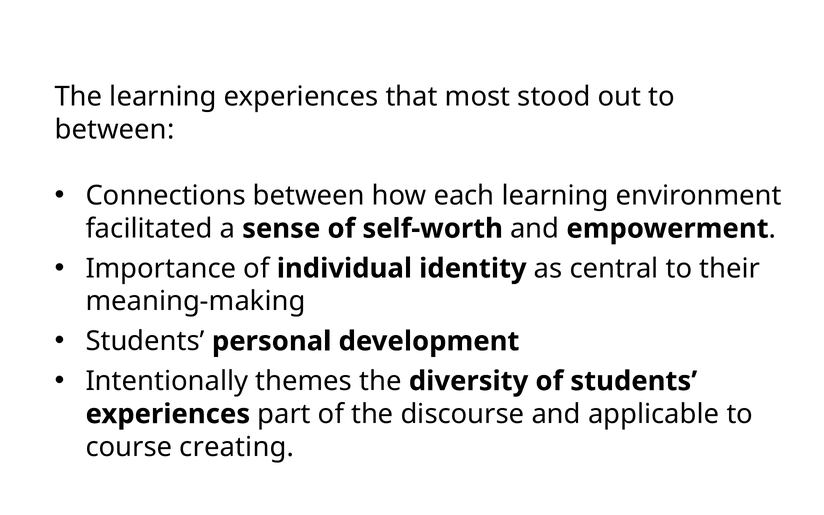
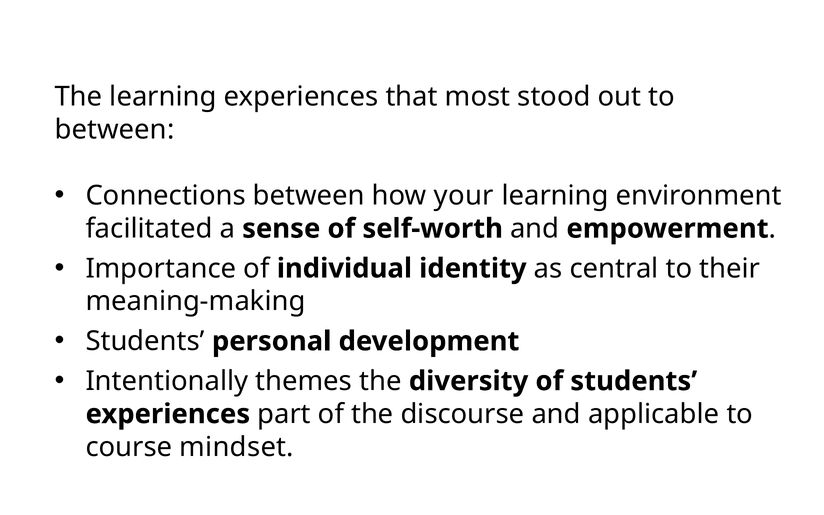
each: each -> your
creating: creating -> mindset
